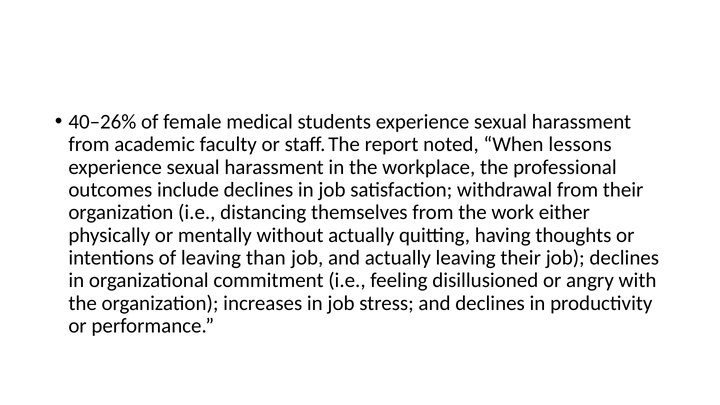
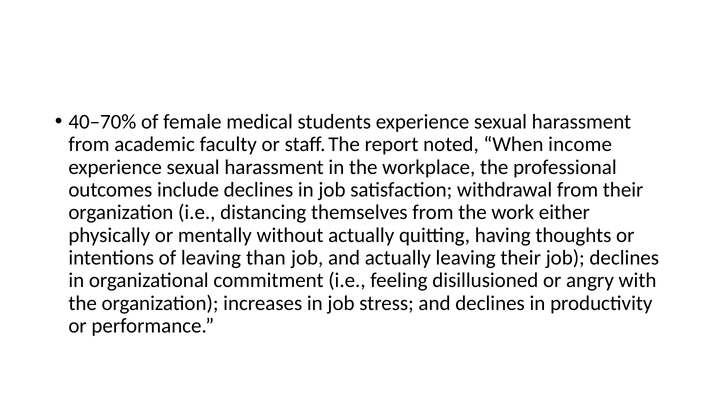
40–26%: 40–26% -> 40–70%
lessons: lessons -> income
